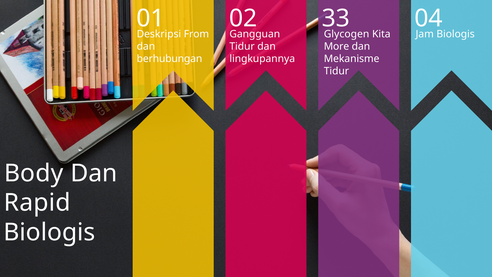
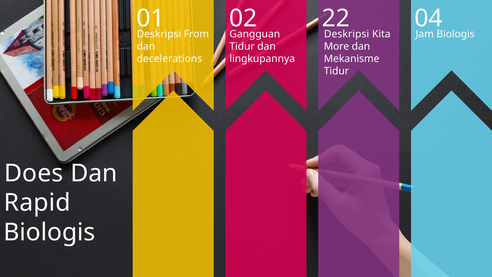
33: 33 -> 22
Glycogen at (347, 34): Glycogen -> Deskripsi
berhubungan: berhubungan -> decelerations
Body: Body -> Does
